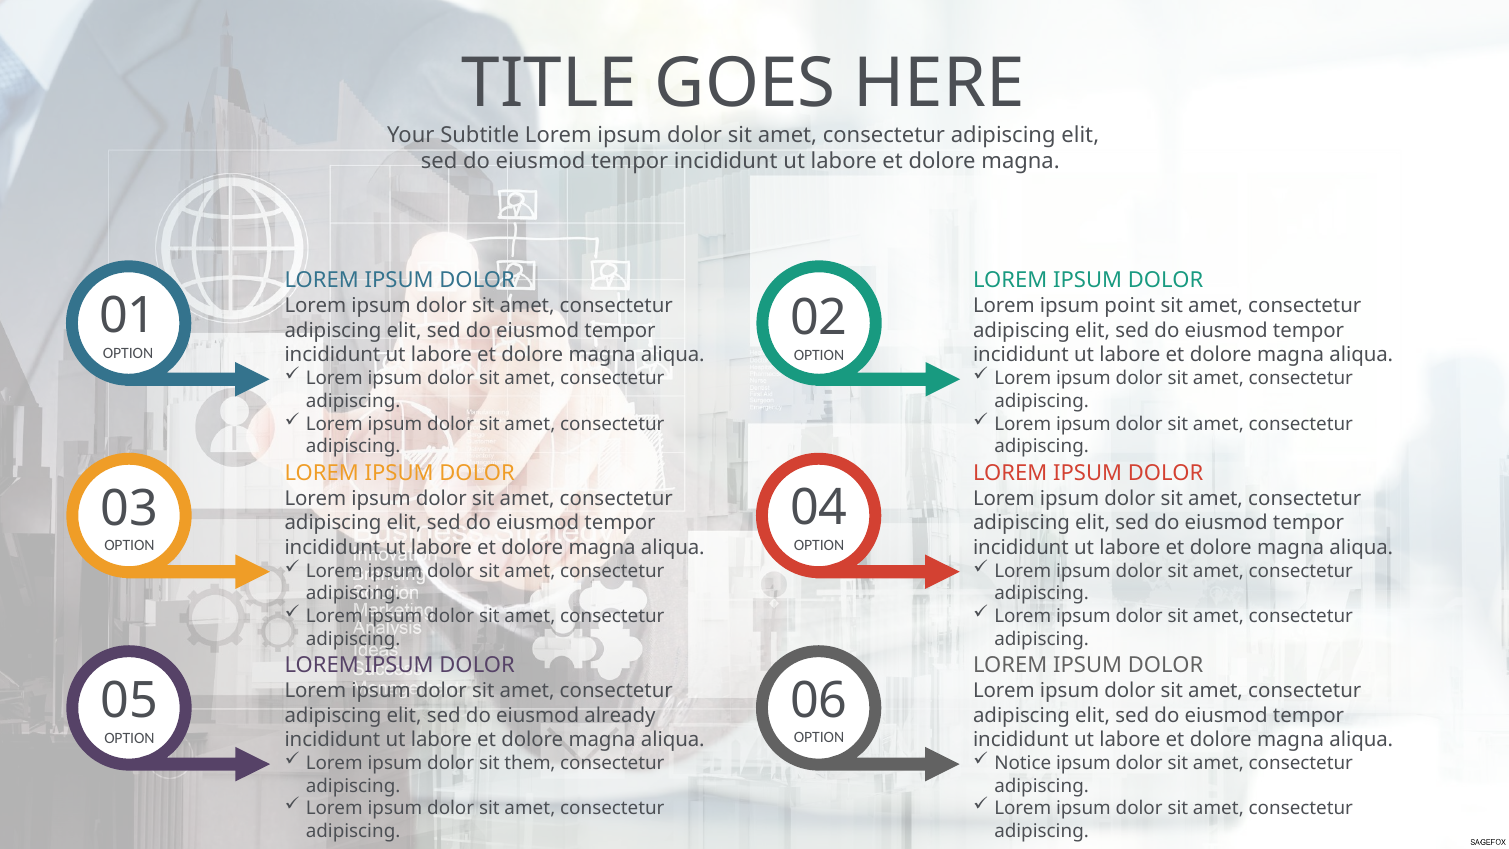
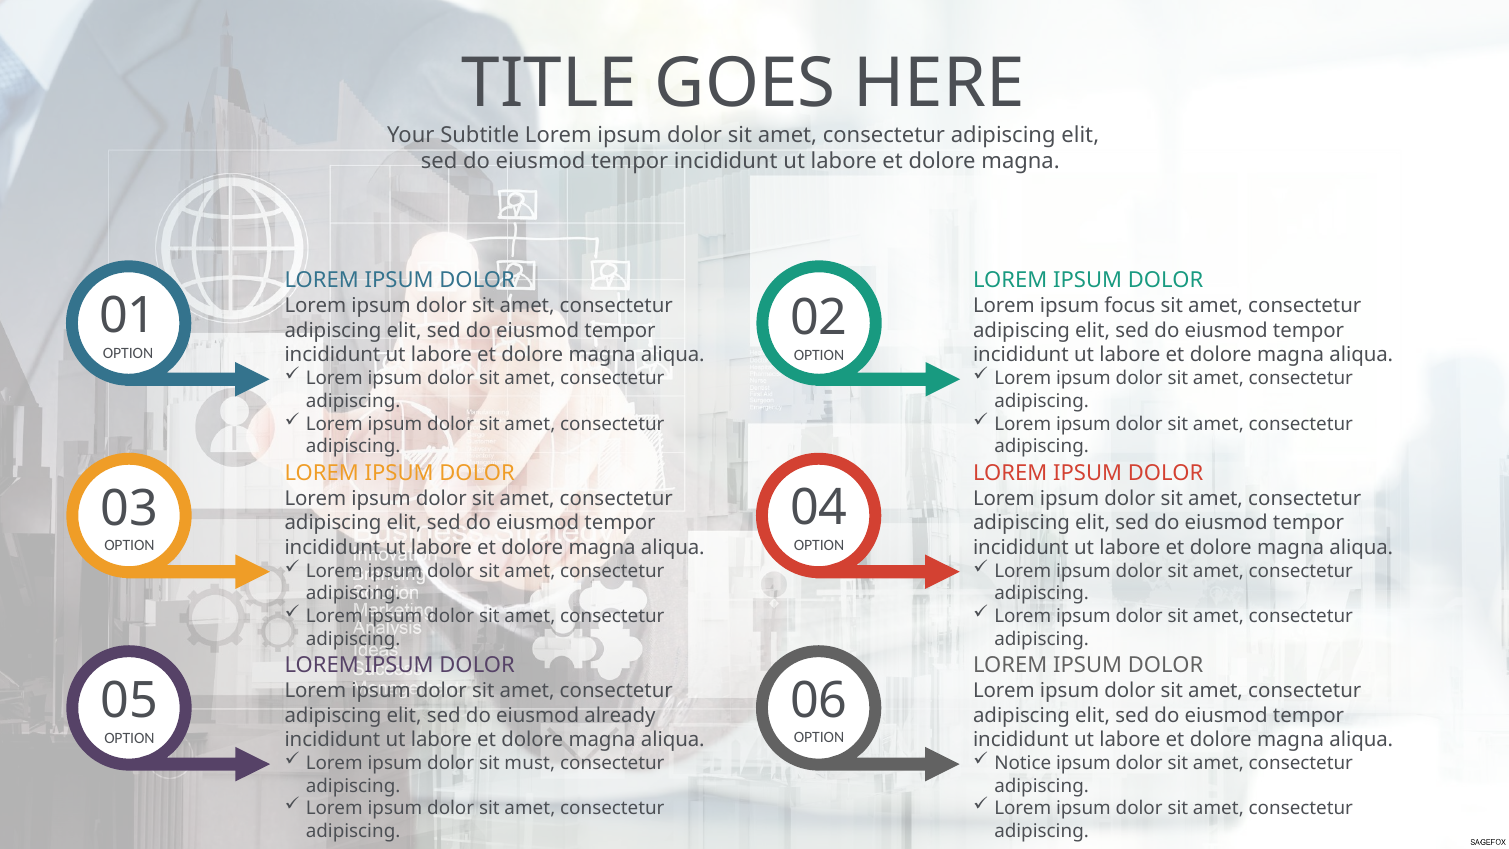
point: point -> focus
them: them -> must
